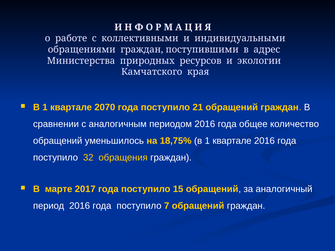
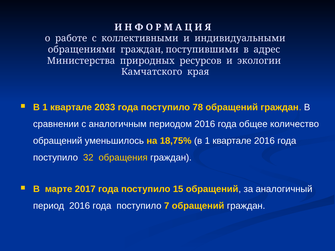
2070: 2070 -> 2033
21: 21 -> 78
